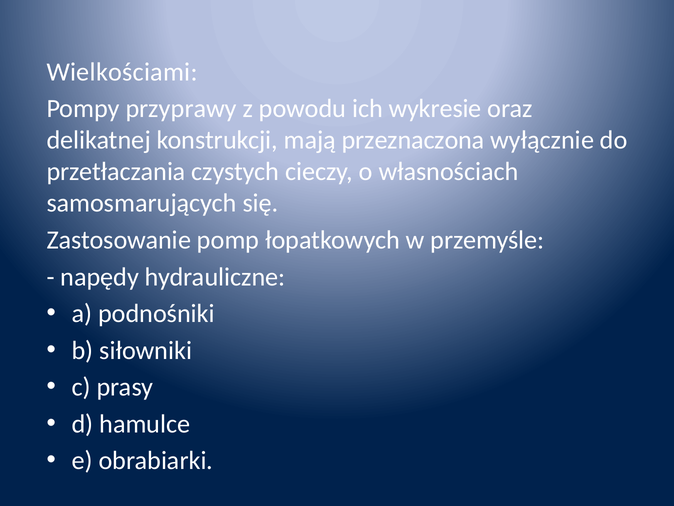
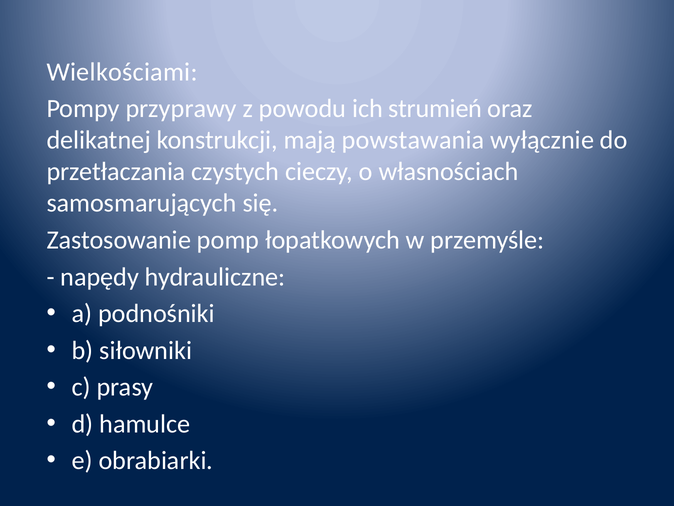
wykresie: wykresie -> strumień
przeznaczona: przeznaczona -> powstawania
